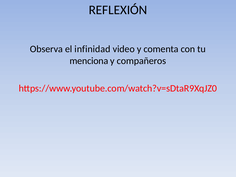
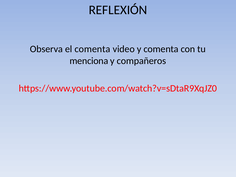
el infinidad: infinidad -> comenta
